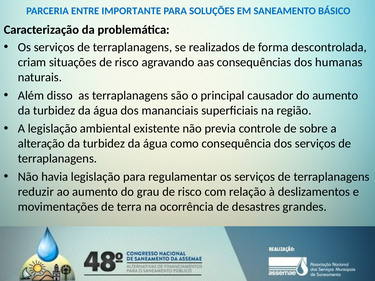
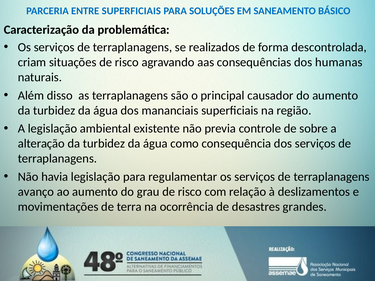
ENTRE IMPORTANTE: IMPORTANTE -> SUPERFICIAIS
reduzir: reduzir -> avanço
